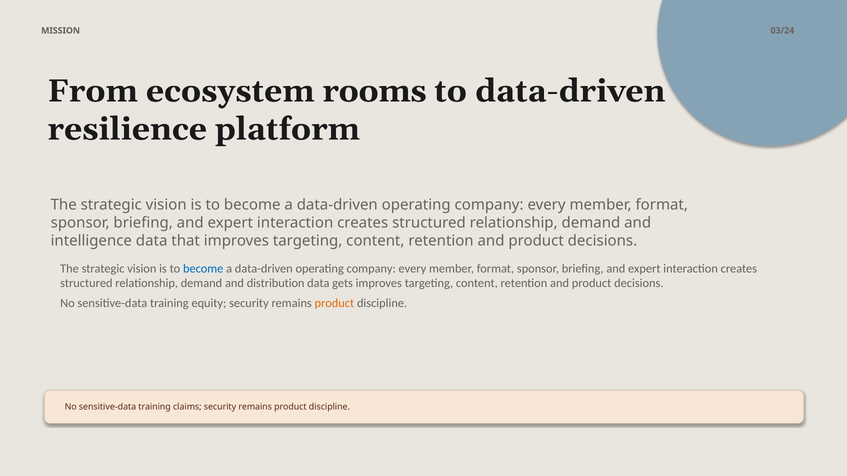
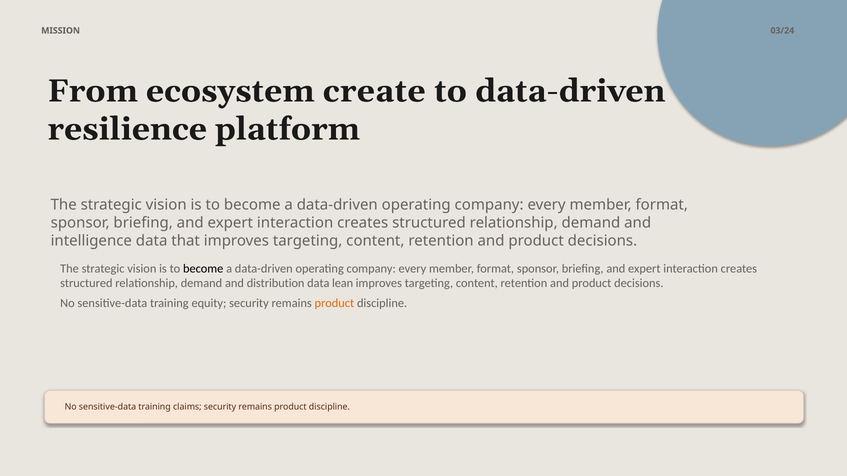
rooms: rooms -> create
become at (203, 269) colour: blue -> black
gets: gets -> lean
